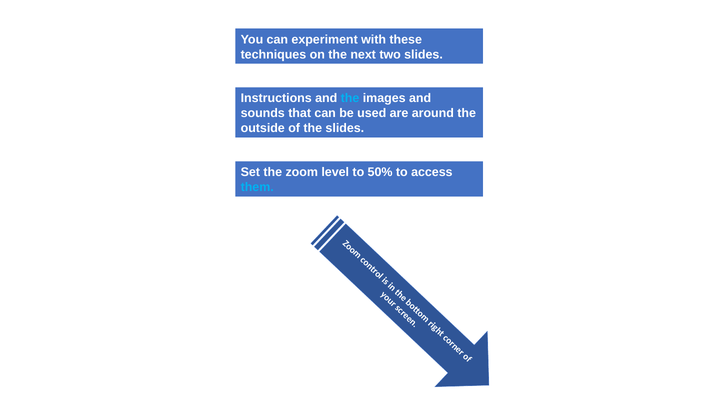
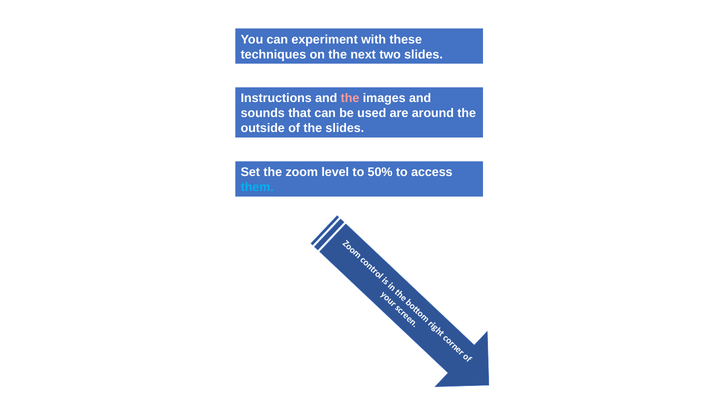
the at (350, 98) colour: light blue -> pink
